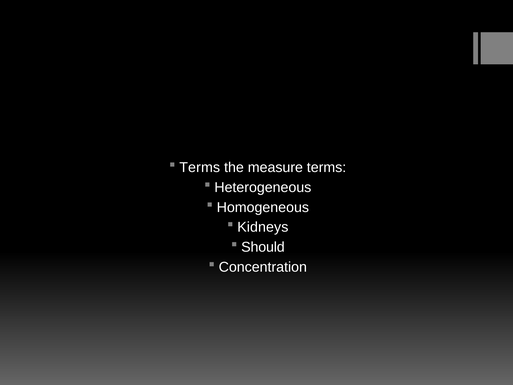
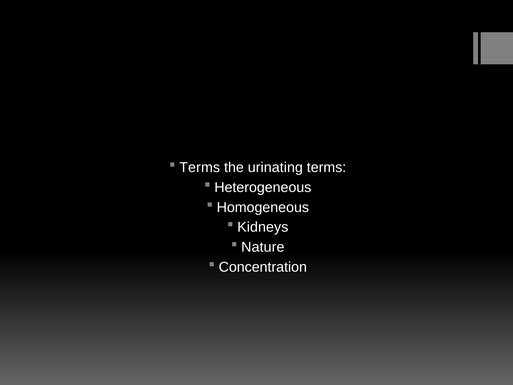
measure: measure -> urinating
Should: Should -> Nature
